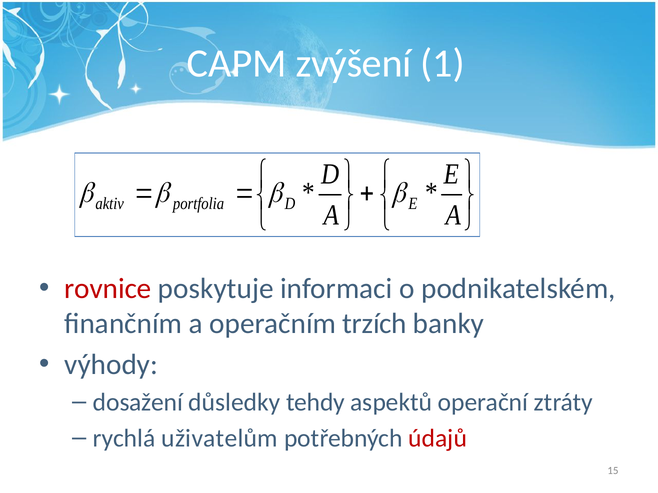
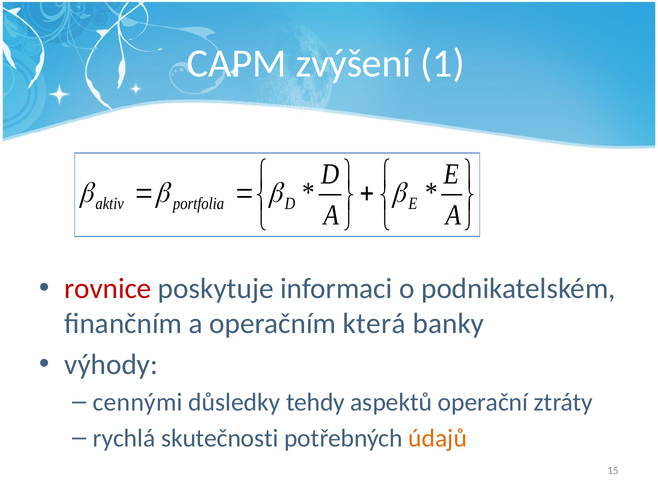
trzích: trzích -> která
dosažení: dosažení -> cennými
uživatelům: uživatelům -> skutečnosti
údajů colour: red -> orange
